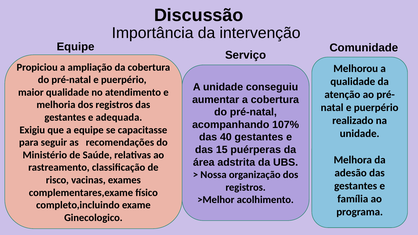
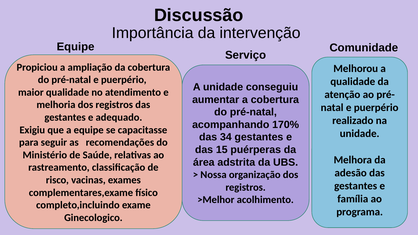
adequada: adequada -> adequado
107%: 107% -> 170%
40: 40 -> 34
